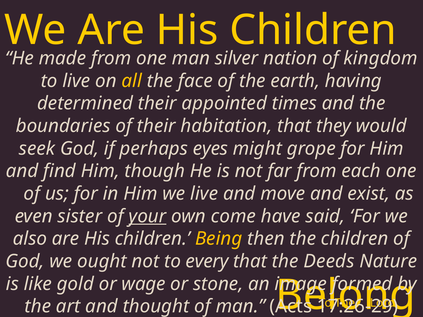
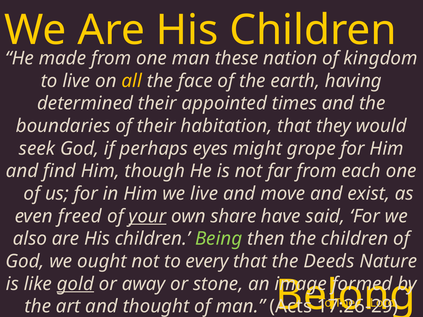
silver: silver -> these
sister: sister -> freed
come: come -> share
Being colour: yellow -> light green
gold underline: none -> present
wage: wage -> away
